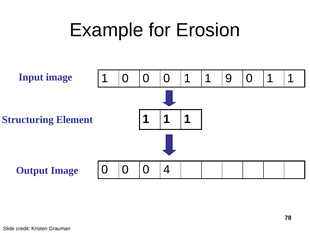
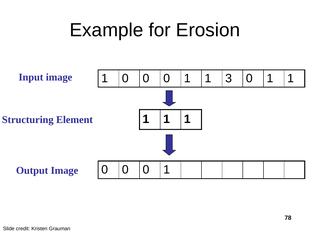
9: 9 -> 3
4 at (167, 169): 4 -> 1
